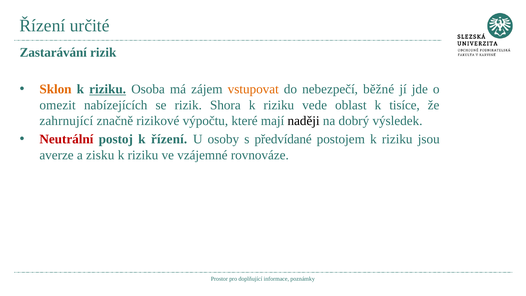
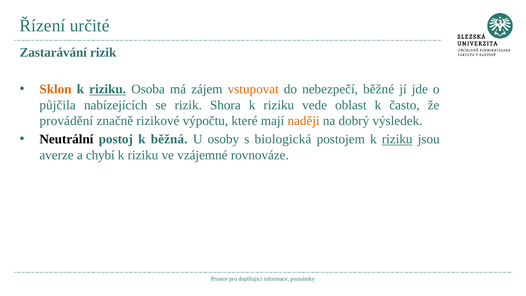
omezit: omezit -> půjčila
tisíce: tisíce -> často
zahrnující: zahrnující -> provádění
naději colour: black -> orange
Neutrální colour: red -> black
k řízení: řízení -> běžná
předvídané: předvídané -> biologická
riziku at (397, 139) underline: none -> present
zisku: zisku -> chybí
